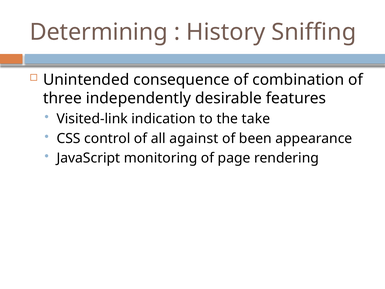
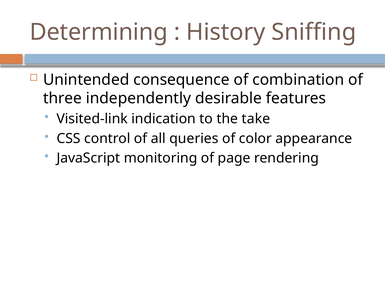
against: against -> queries
been: been -> color
